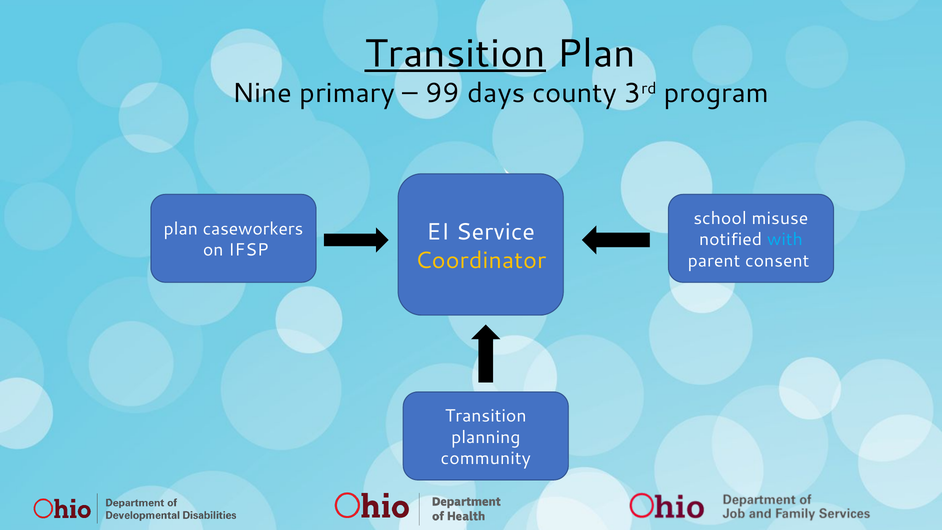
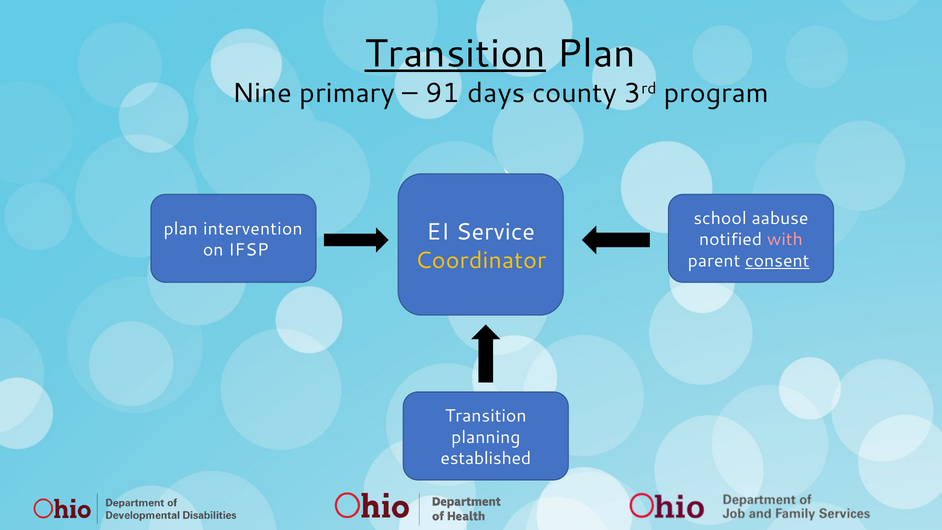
99: 99 -> 91
misuse: misuse -> aabuse
caseworkers: caseworkers -> intervention
with colour: light blue -> pink
consent underline: none -> present
community: community -> established
